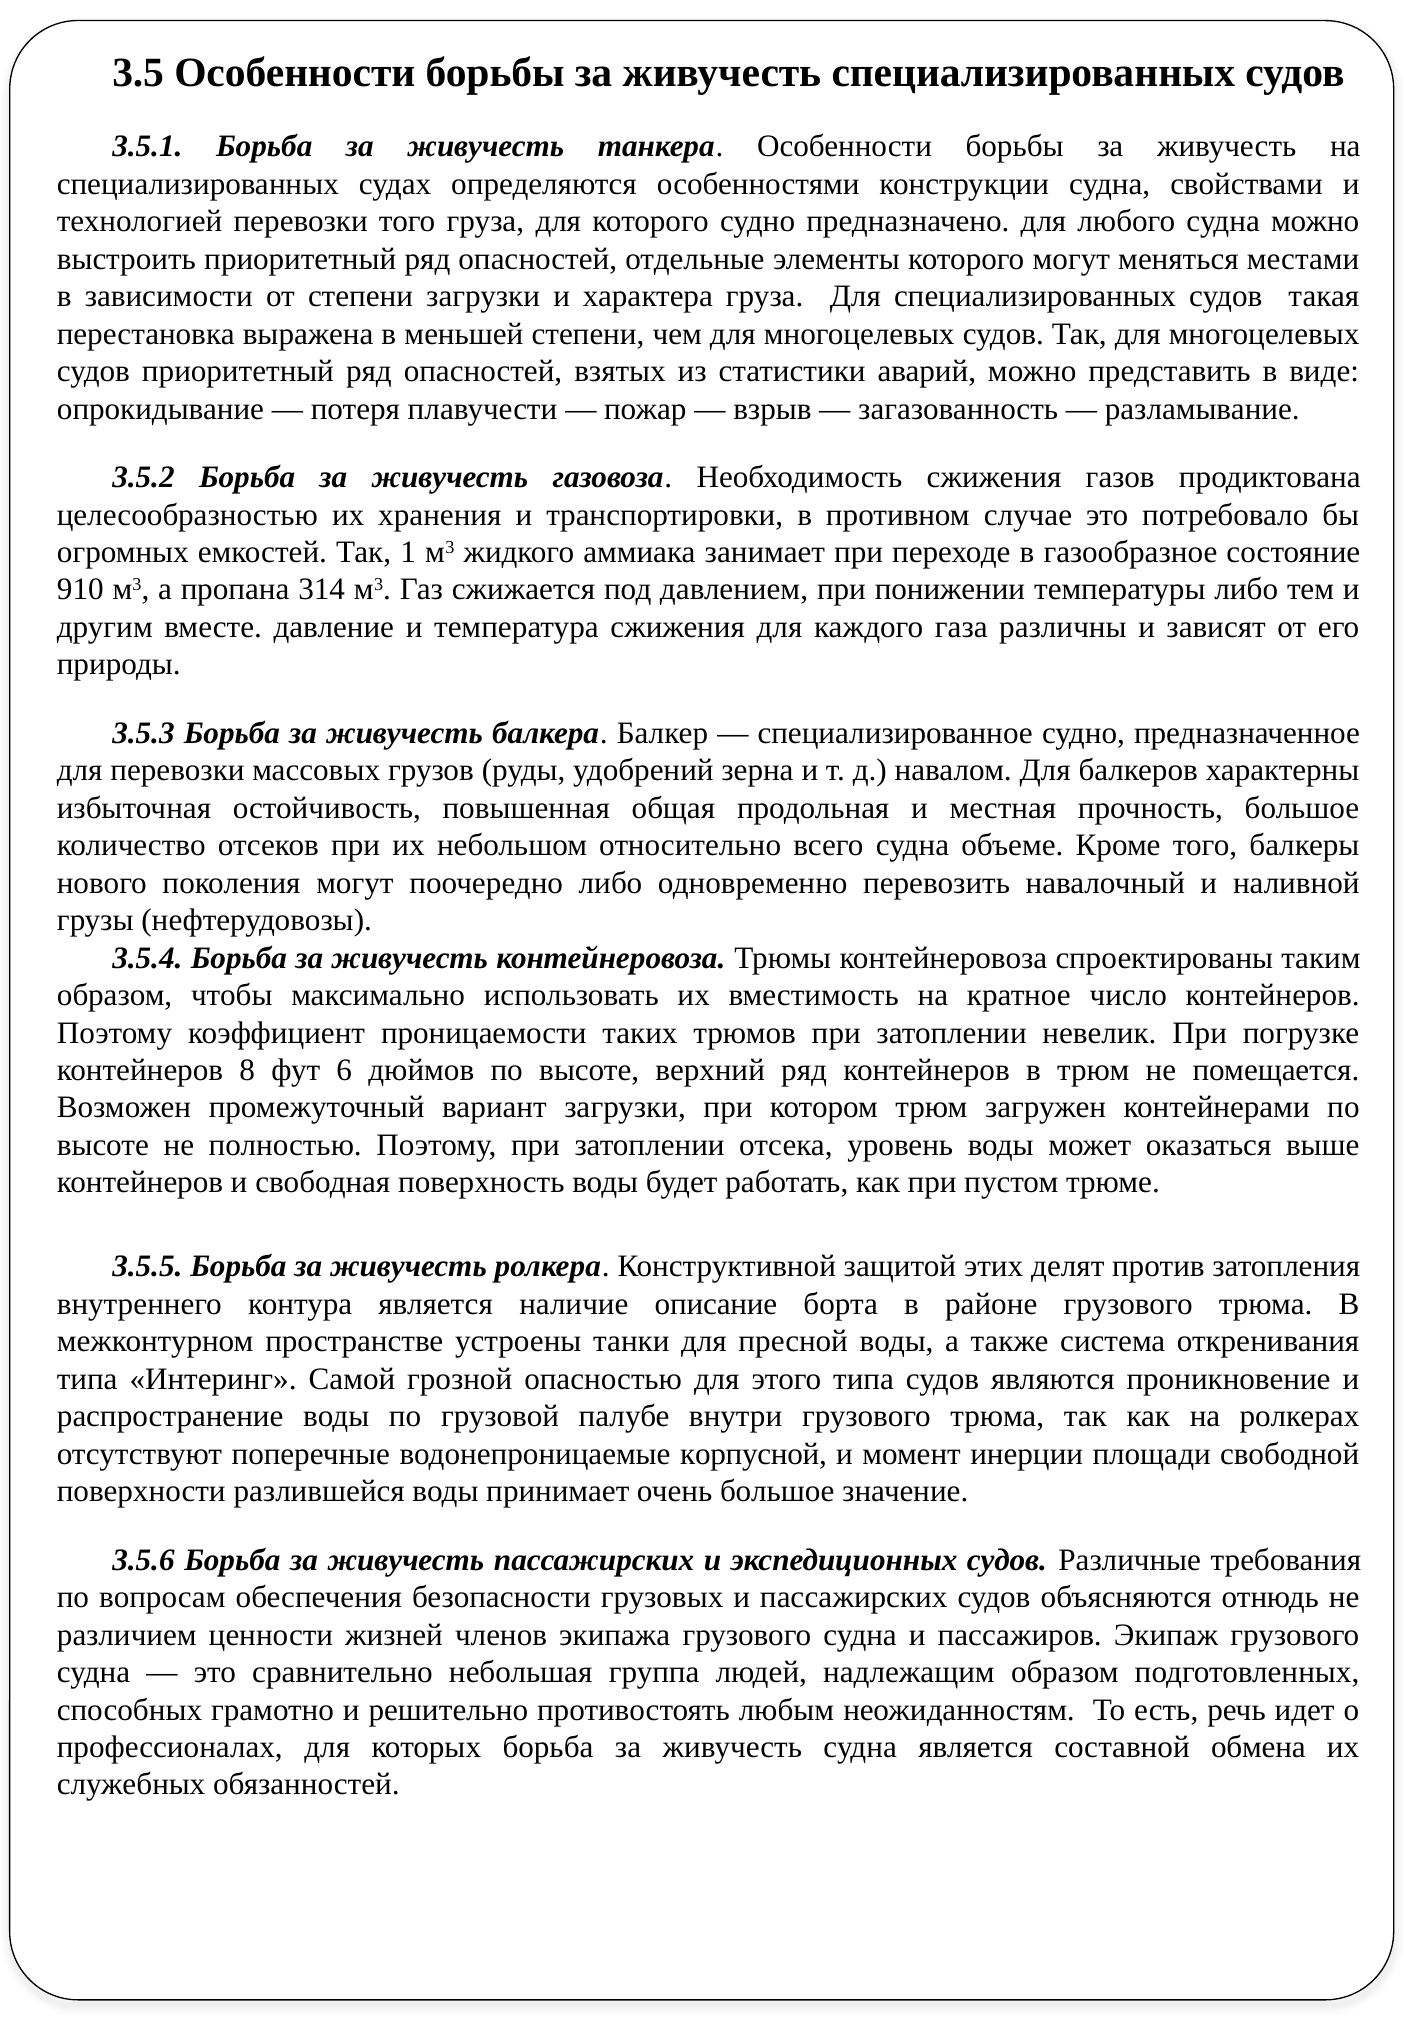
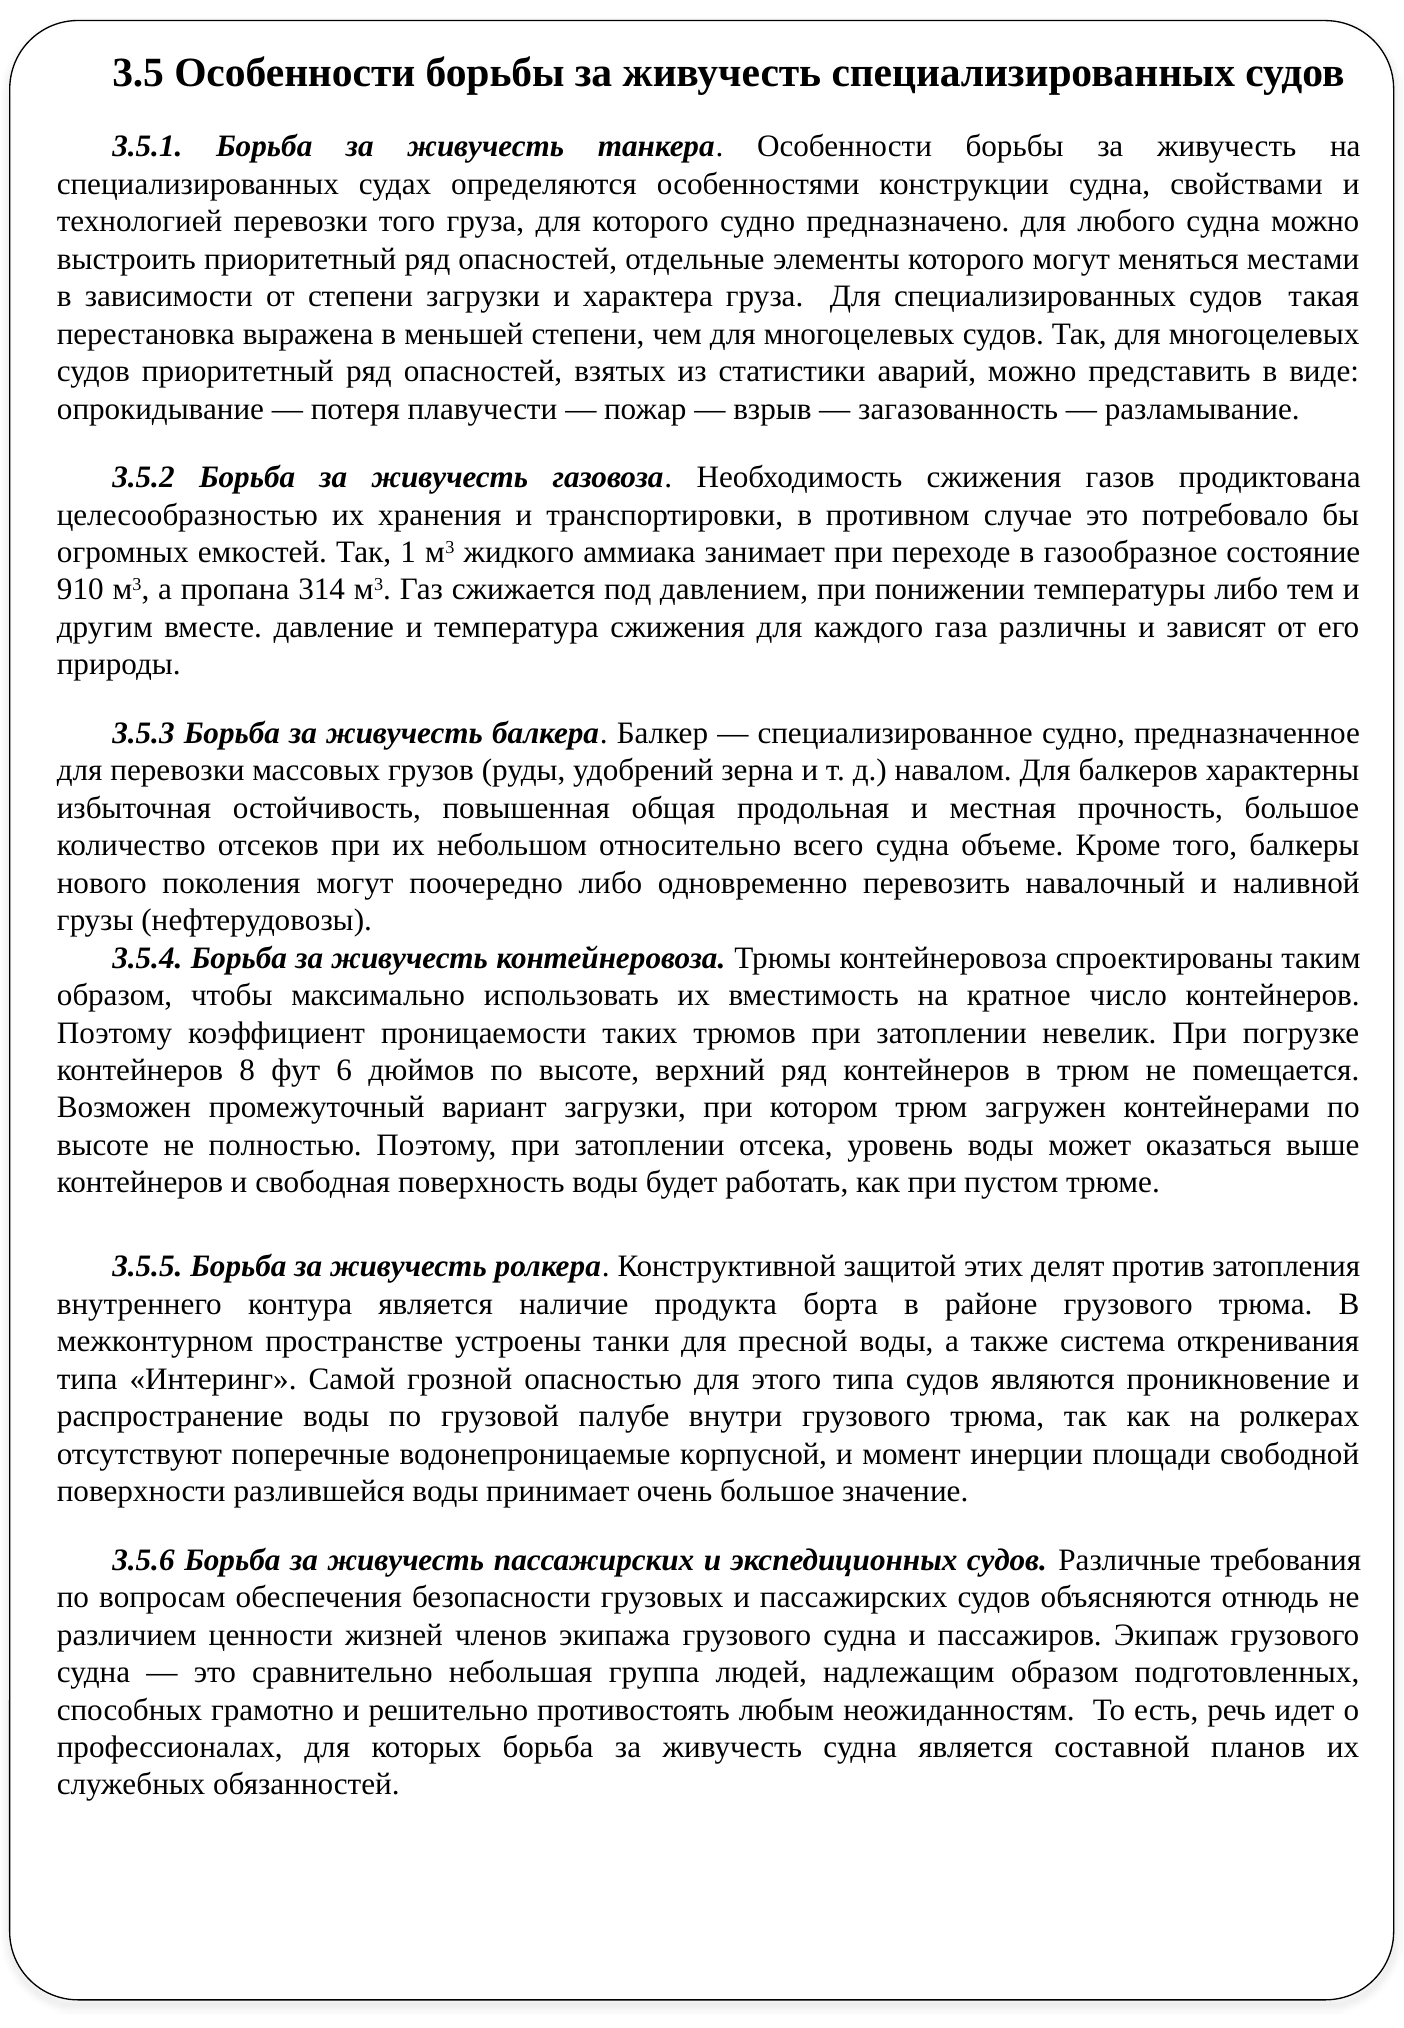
описание: описание -> продукта
обмена: обмена -> планов
